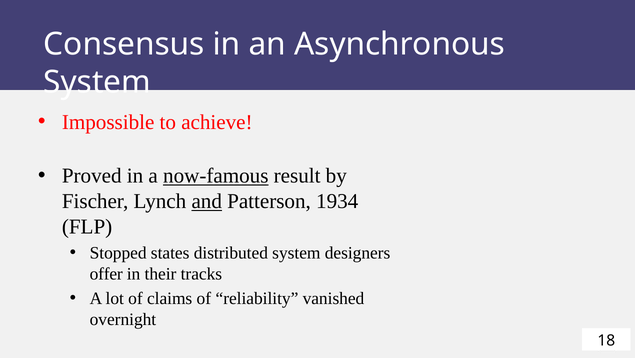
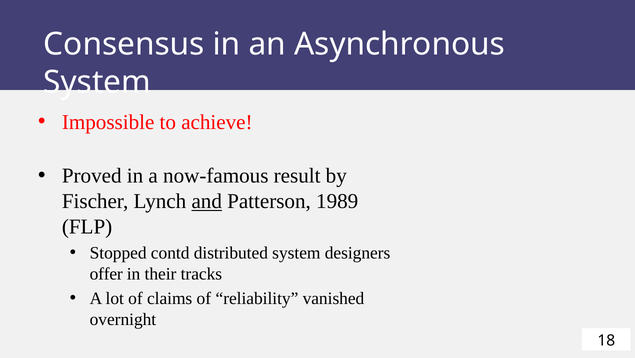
now-famous underline: present -> none
1934: 1934 -> 1989
states: states -> contd
